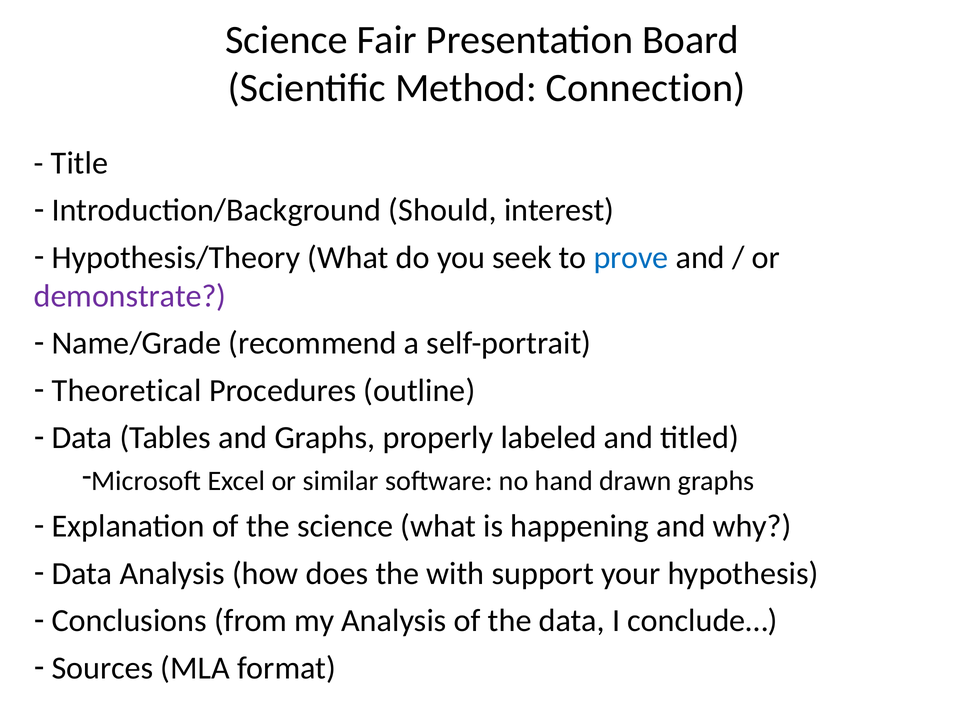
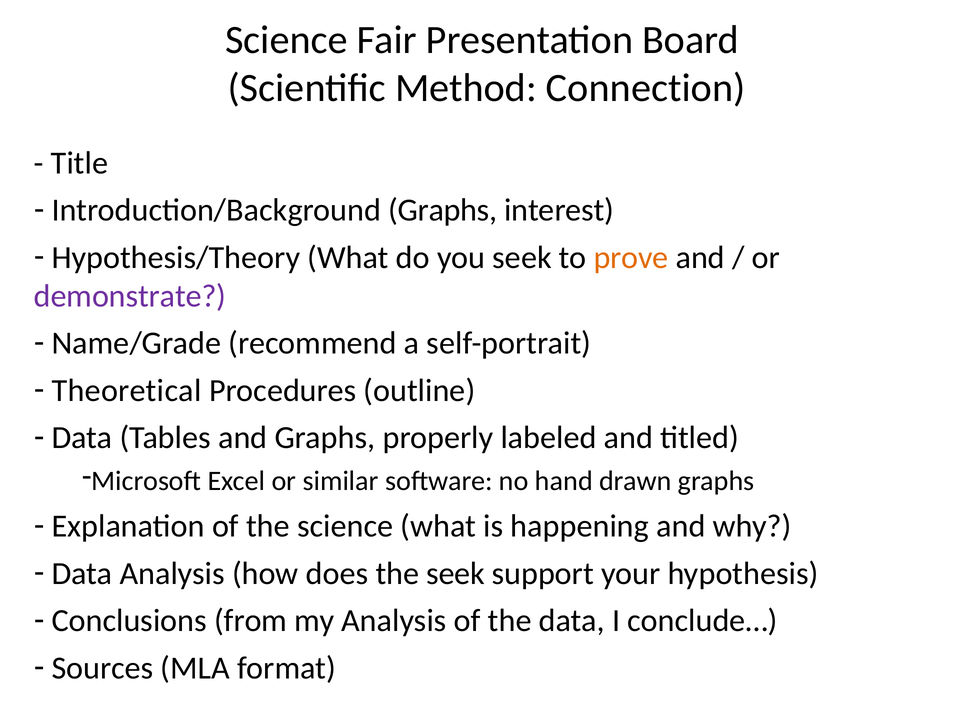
Introduction/Background Should: Should -> Graphs
prove colour: blue -> orange
the with: with -> seek
